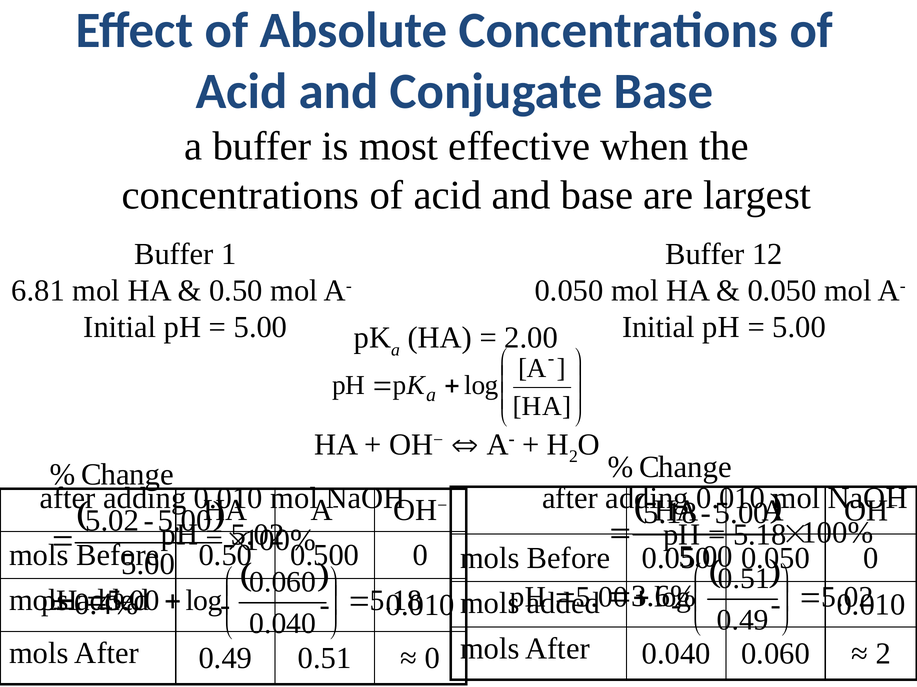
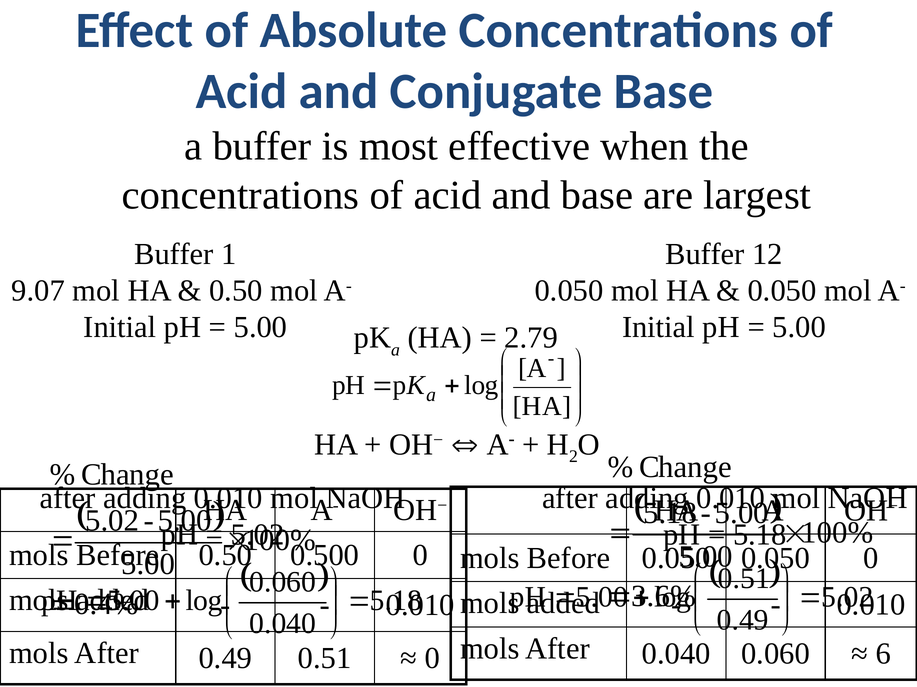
6.81: 6.81 -> 9.07
2.00: 2.00 -> 2.79
2 at (883, 655): 2 -> 6
